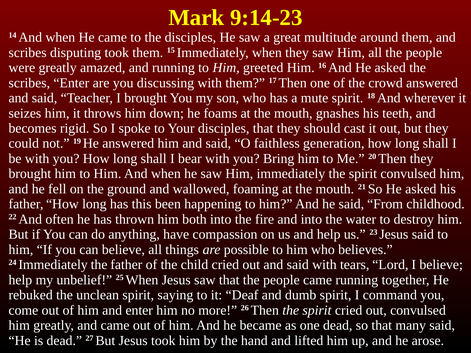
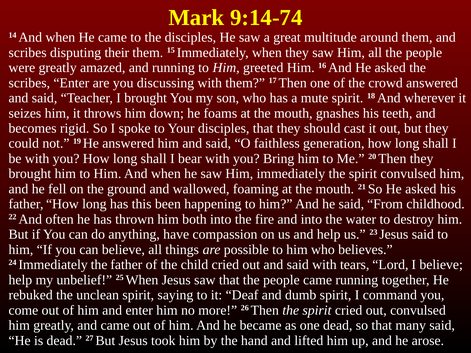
9:14-23: 9:14-23 -> 9:14-74
disputing took: took -> their
